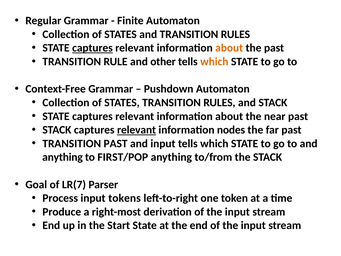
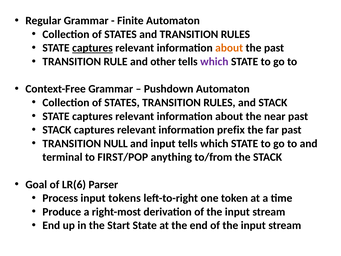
which at (214, 62) colour: orange -> purple
relevant at (137, 130) underline: present -> none
nodes: nodes -> prefix
TRANSITION PAST: PAST -> NULL
anything at (63, 157): anything -> terminal
LR(7: LR(7 -> LR(6
